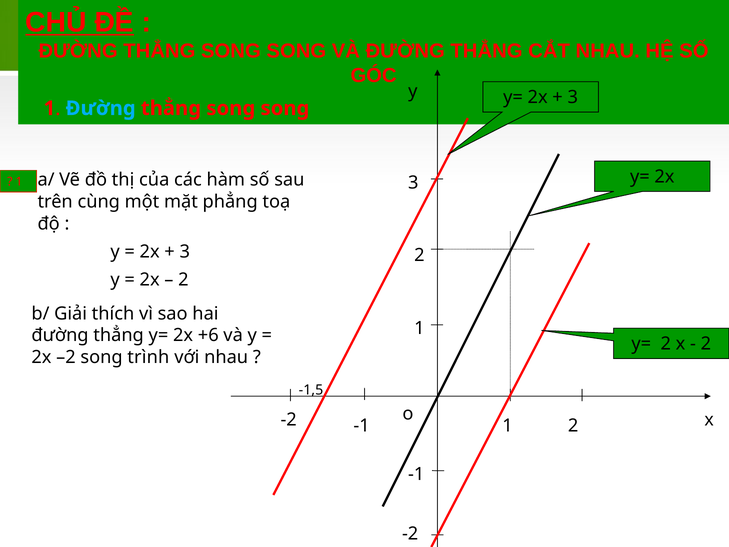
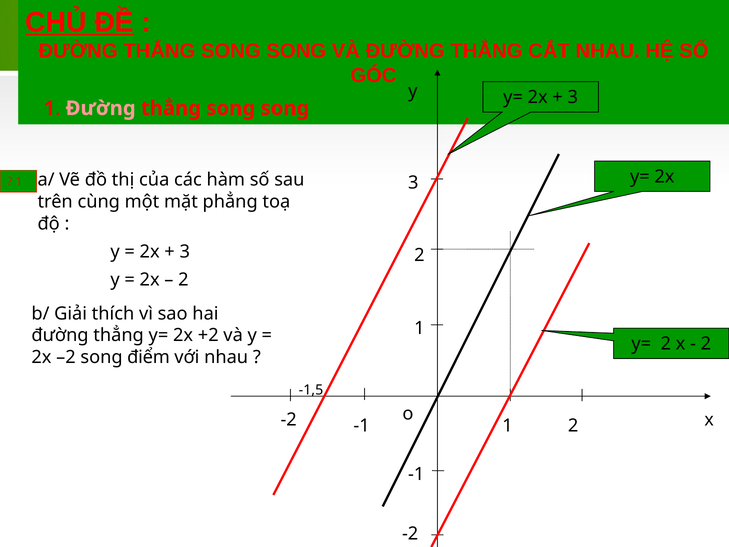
Đường at (101, 108) colour: light blue -> pink
+6: +6 -> +2
trình: trình -> điểm
